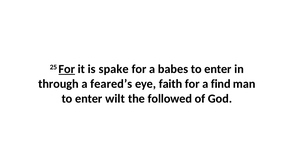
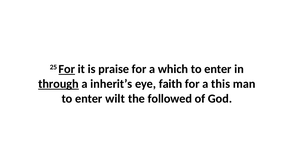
spake: spake -> praise
babes: babes -> which
through underline: none -> present
feared’s: feared’s -> inherit’s
find: find -> this
